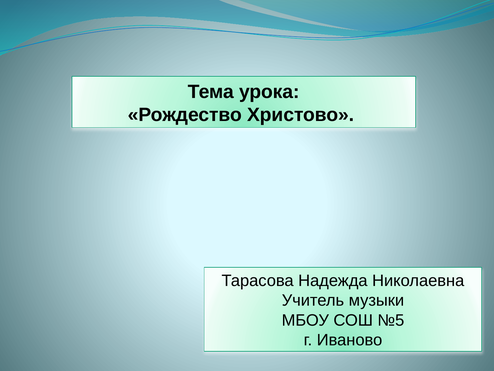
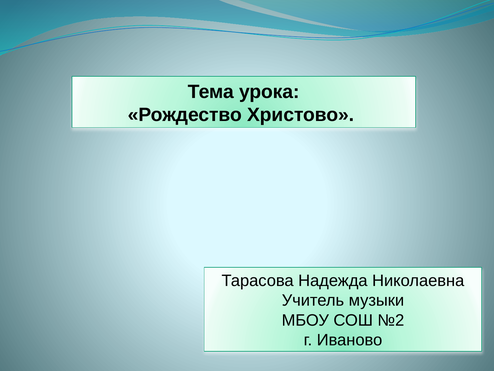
№5: №5 -> №2
